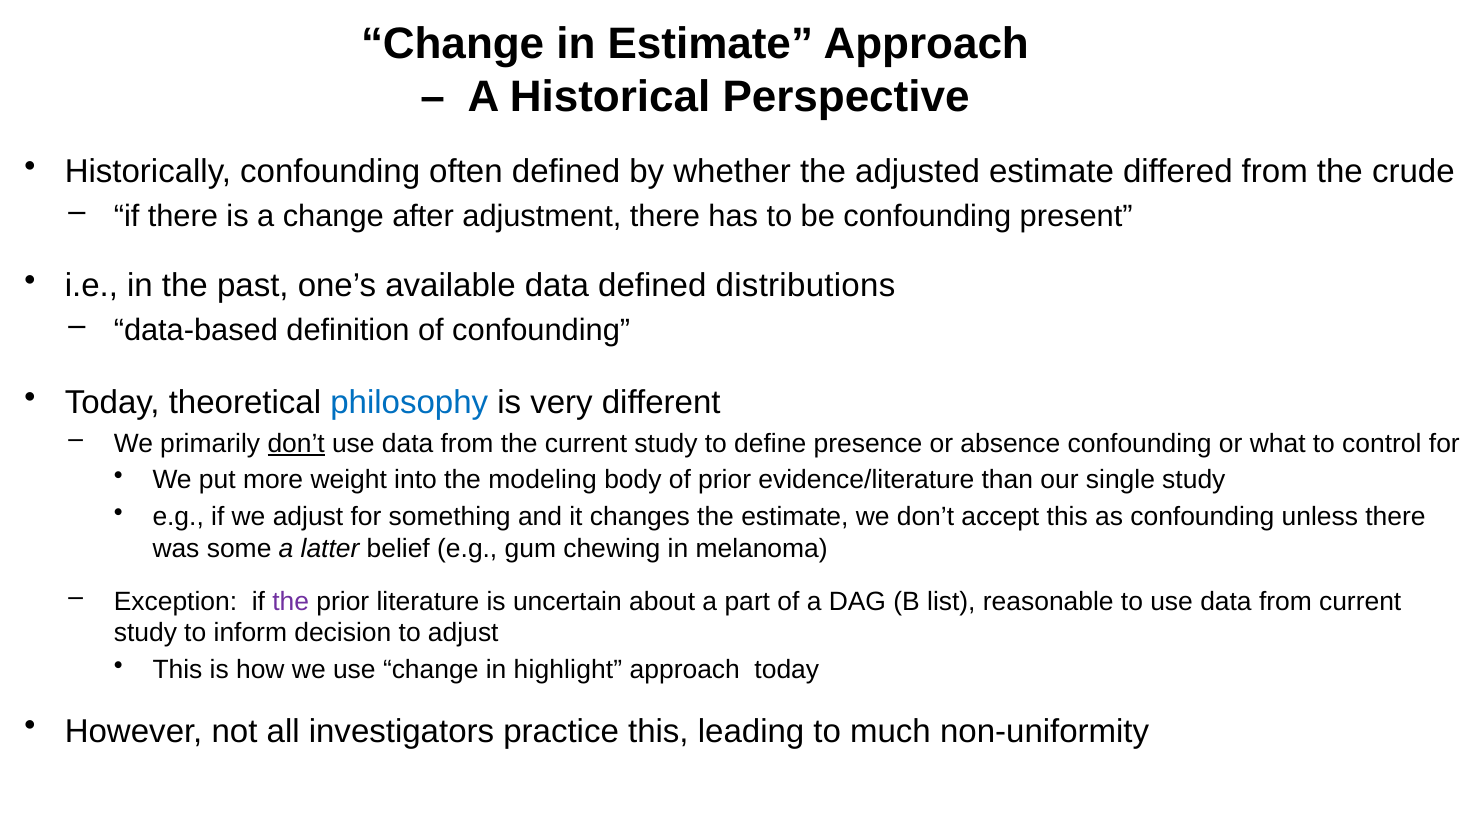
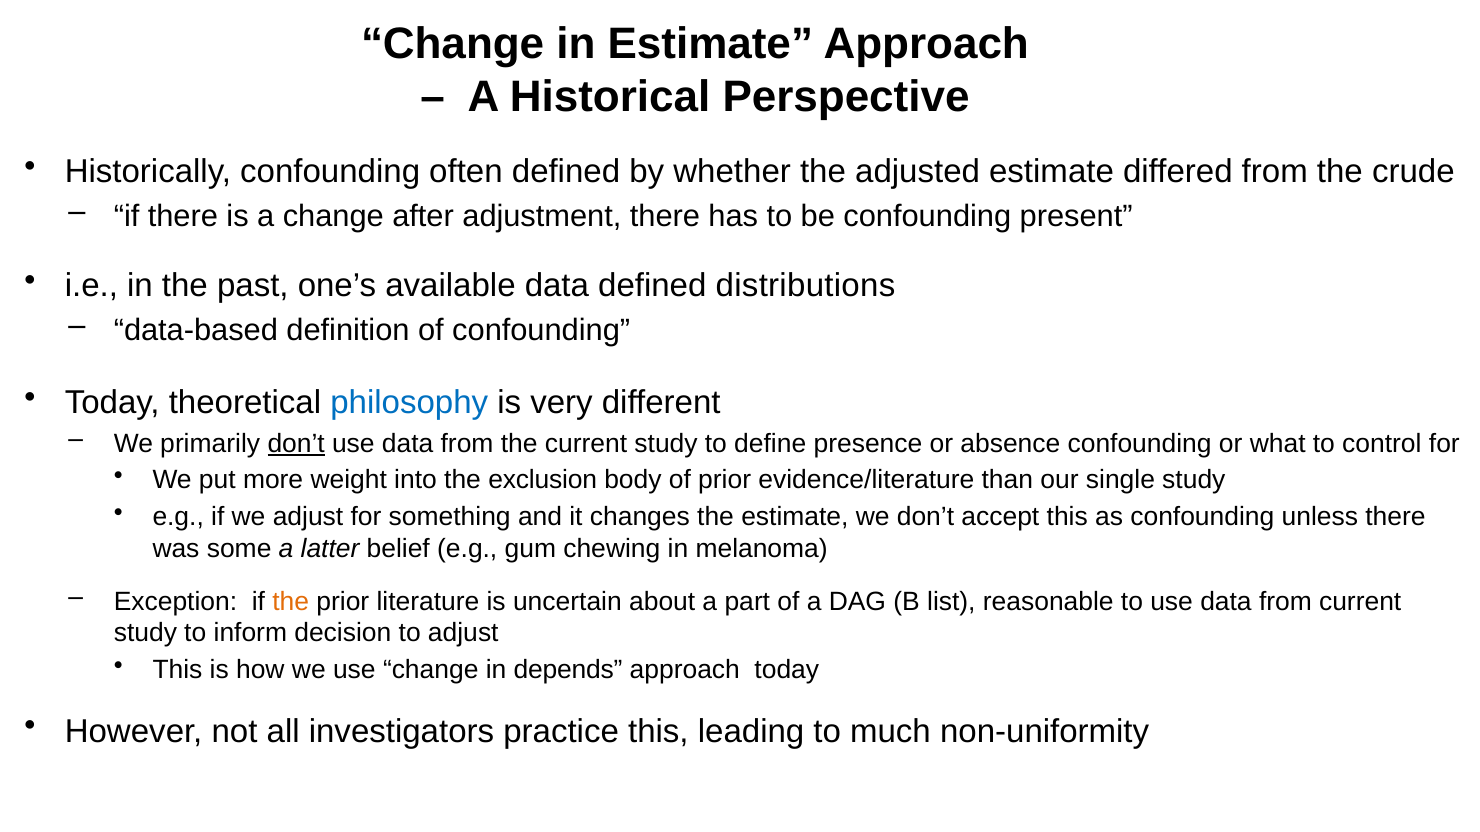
modeling: modeling -> exclusion
the at (291, 602) colour: purple -> orange
highlight: highlight -> depends
